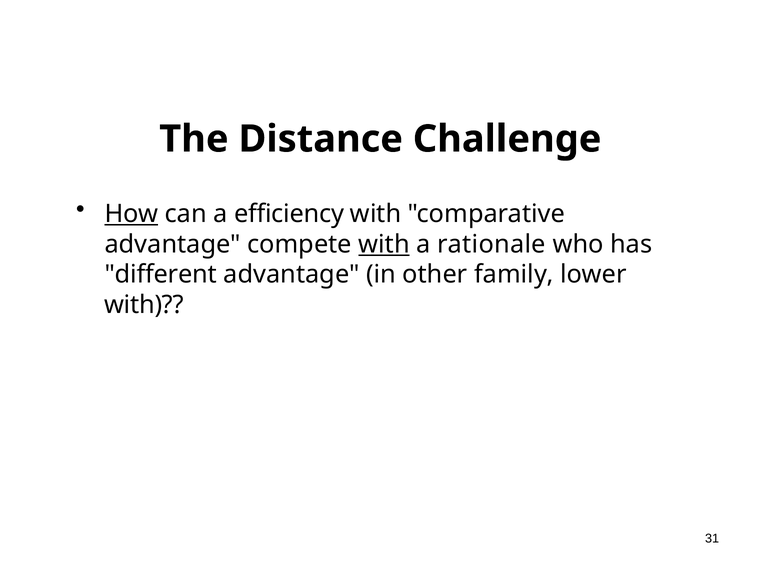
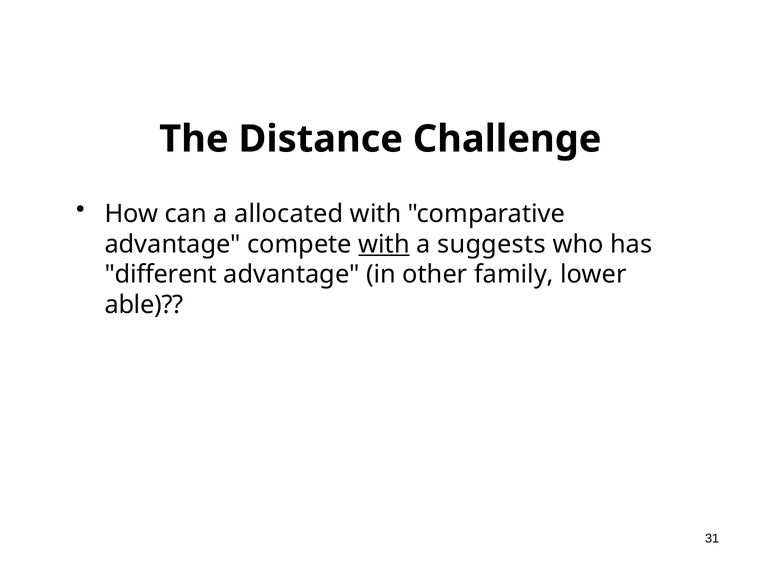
How underline: present -> none
efficiency: efficiency -> allocated
rationale: rationale -> suggests
with at (144, 305): with -> able
